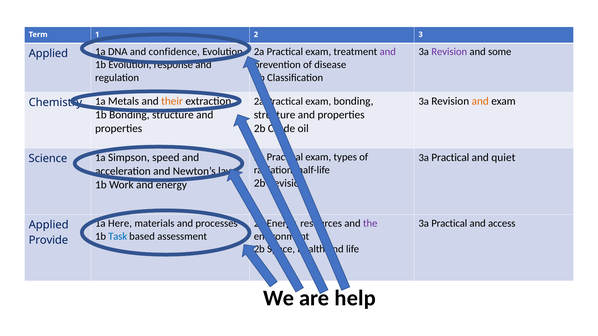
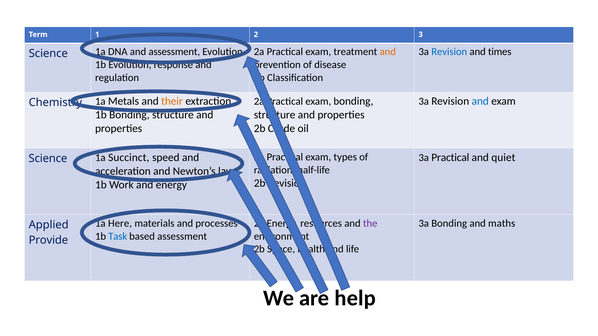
and at (388, 52) colour: purple -> orange
Revision at (449, 52) colour: purple -> blue
some: some -> times
Applied at (48, 53): Applied -> Science
and confidence: confidence -> assessment
and at (480, 101) colour: orange -> blue
Simpson: Simpson -> Succinct
Practical at (449, 224): Practical -> Bonding
access: access -> maths
